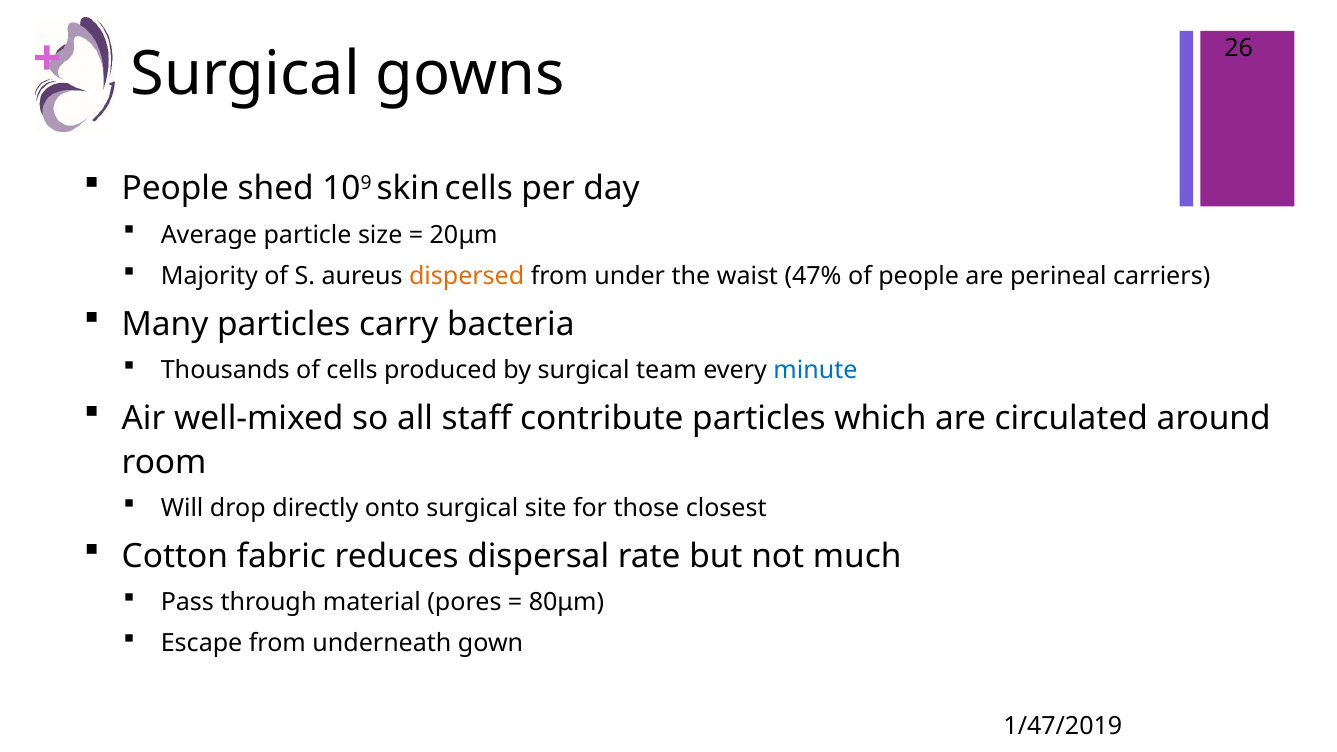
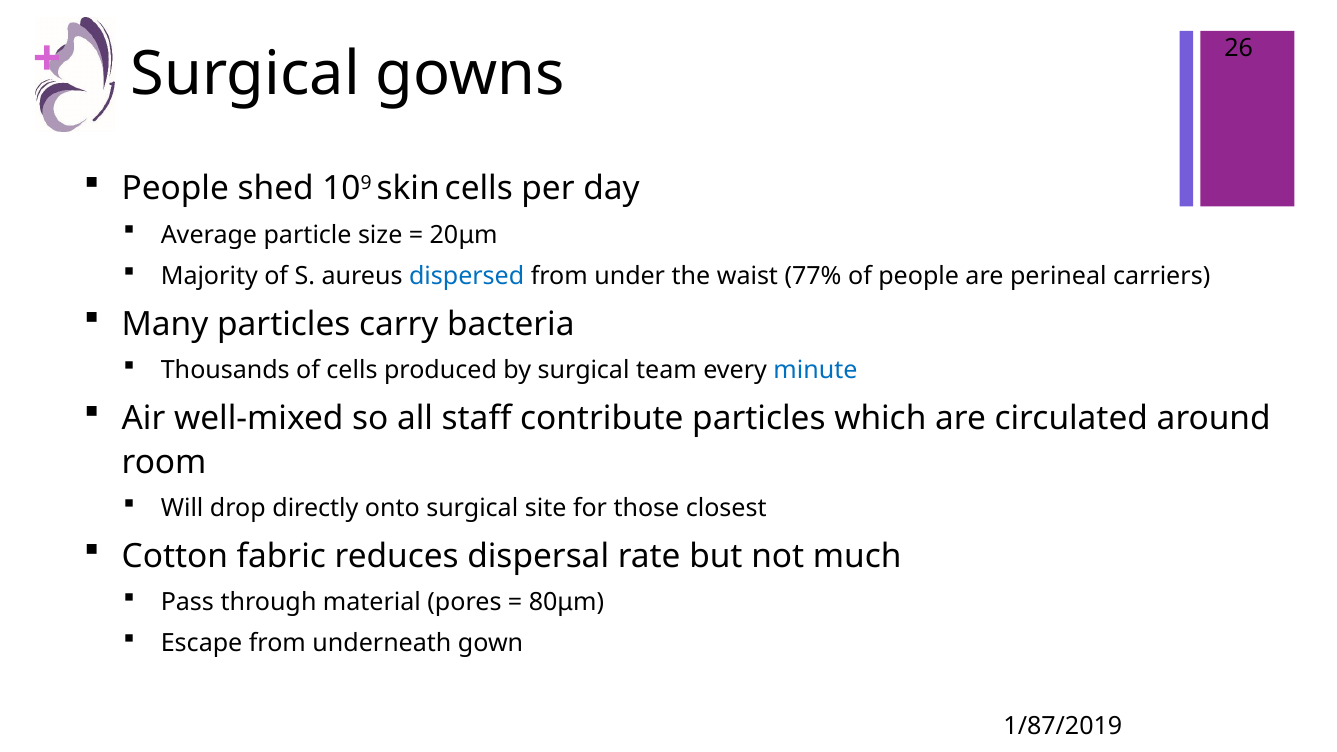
dispersed colour: orange -> blue
47%: 47% -> 77%
1/47/2019: 1/47/2019 -> 1/87/2019
